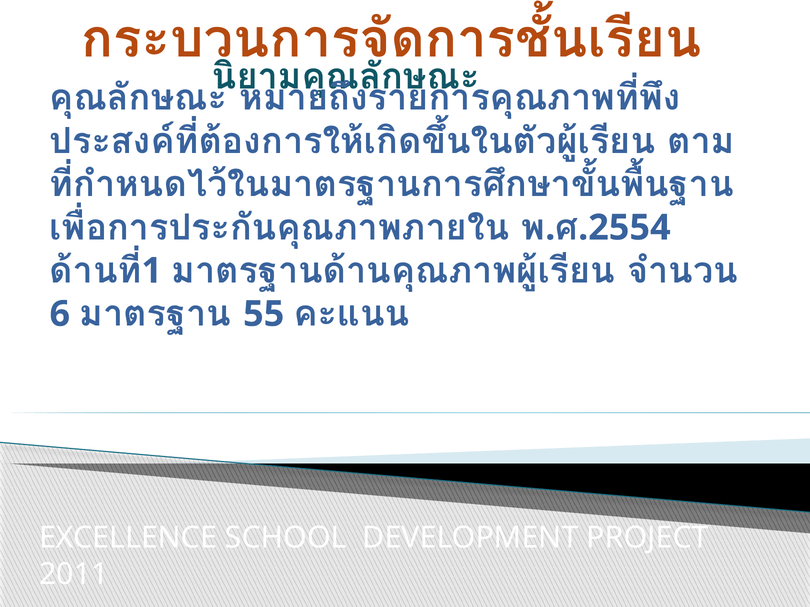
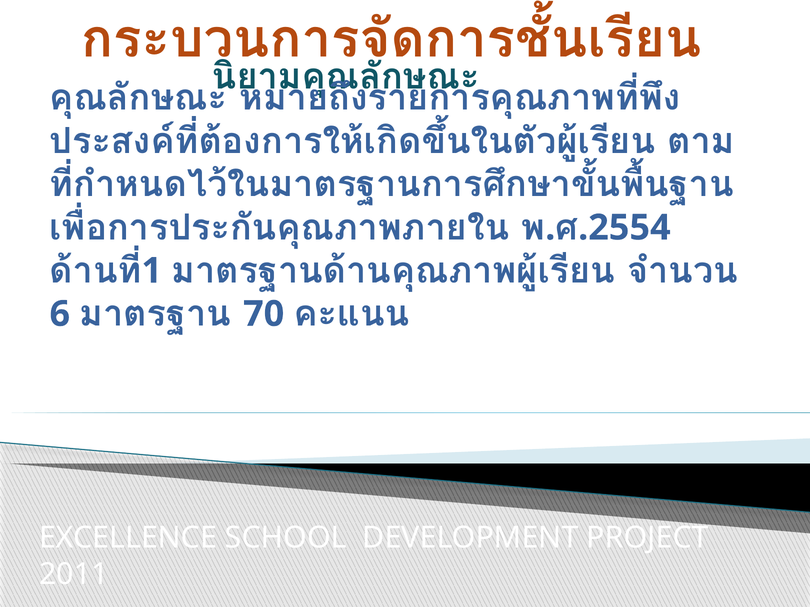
55: 55 -> 70
